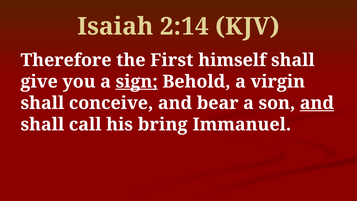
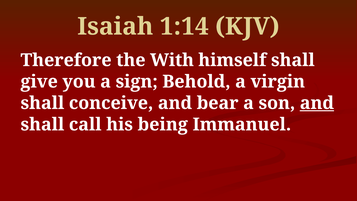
2:14: 2:14 -> 1:14
First: First -> With
sign underline: present -> none
bring: bring -> being
